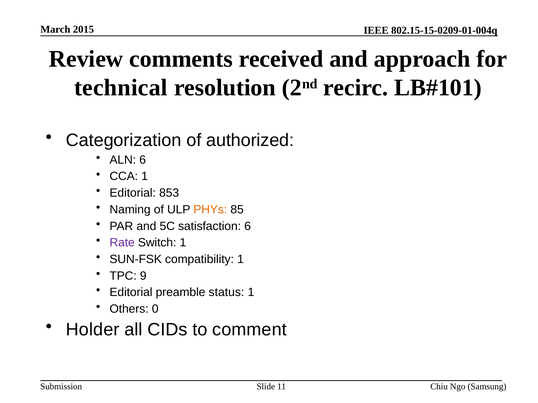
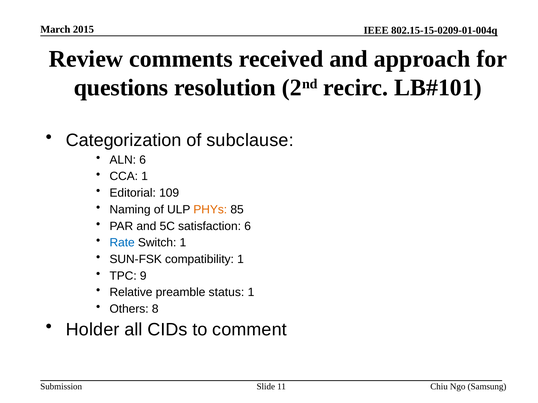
technical: technical -> questions
authorized: authorized -> subclause
853: 853 -> 109
Rate colour: purple -> blue
Editorial at (131, 293): Editorial -> Relative
0: 0 -> 8
